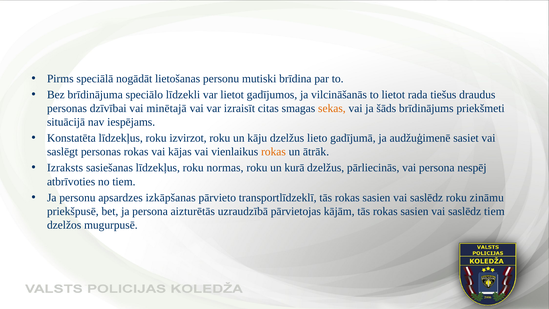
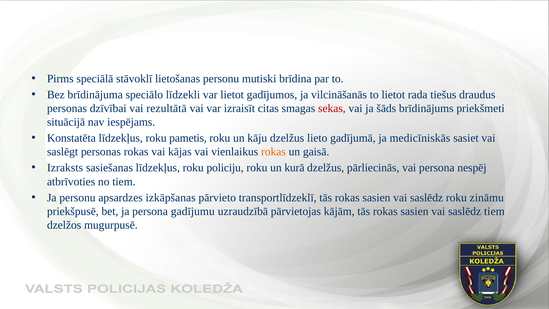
nogādāt: nogādāt -> stāvoklī
minētajā: minētajā -> rezultātā
sekas colour: orange -> red
izvirzot: izvirzot -> pametis
audžuģimenē: audžuģimenē -> medicīniskās
ātrāk: ātrāk -> gaisā
normas: normas -> policiju
aizturētās: aizturētās -> gadījumu
